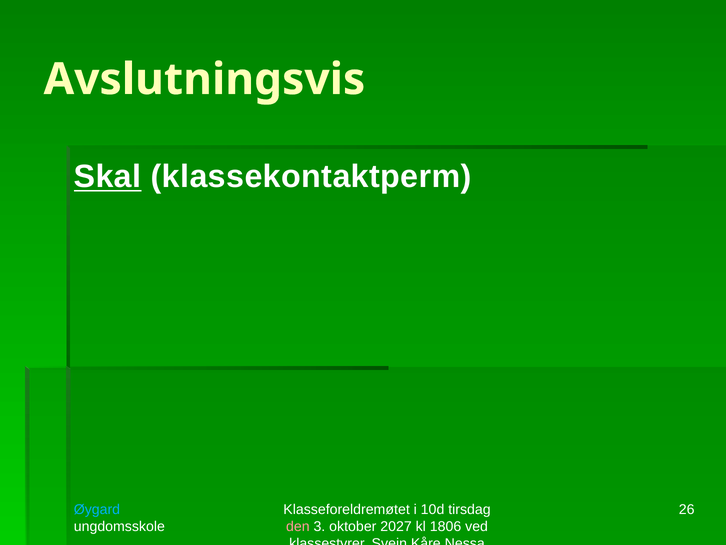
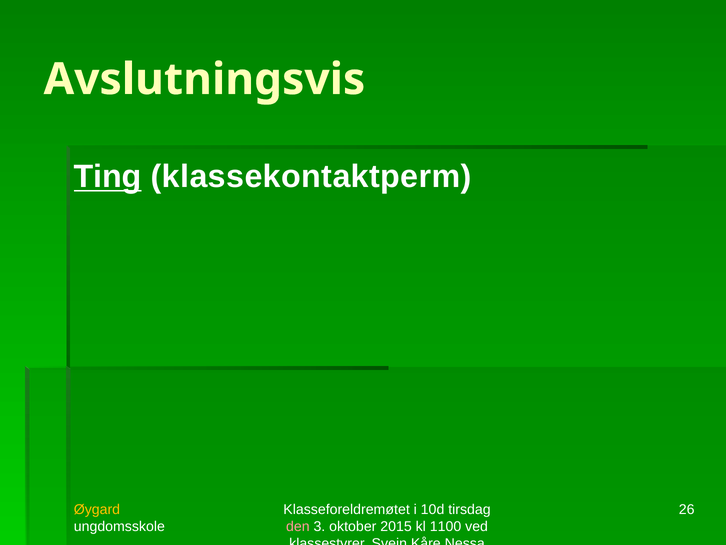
Skal: Skal -> Ting
Øygard colour: light blue -> yellow
2027: 2027 -> 2015
1806: 1806 -> 1100
